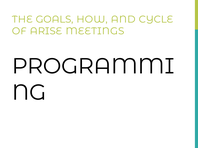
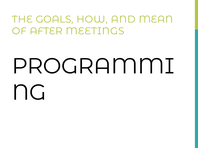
CYCLE: CYCLE -> MEAN
ARISE: ARISE -> AFTER
